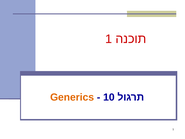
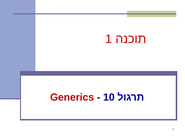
Generics colour: orange -> red
